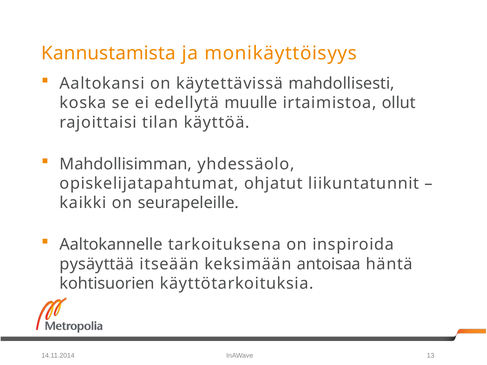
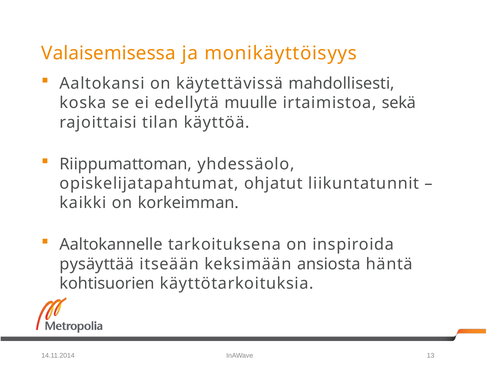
Kannustamista: Kannustamista -> Valaisemisessa
ollut: ollut -> sekä
Mahdollisimman: Mahdollisimman -> Riippumattoman
seurapeleille: seurapeleille -> korkeimman
antoisaa: antoisaa -> ansiosta
